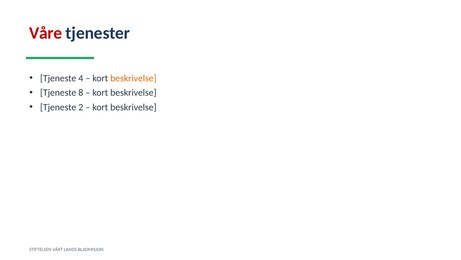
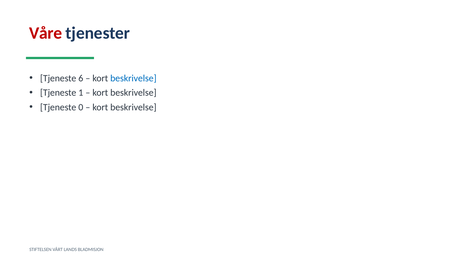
4: 4 -> 6
beskrivelse at (133, 78) colour: orange -> blue
8: 8 -> 1
2: 2 -> 0
